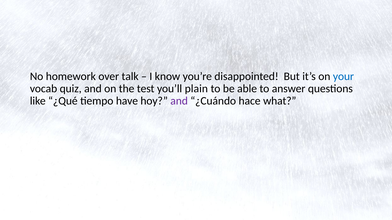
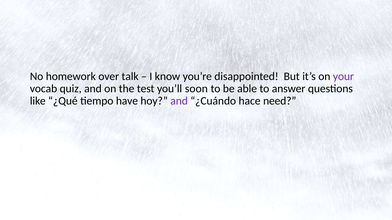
your colour: blue -> purple
plain: plain -> soon
what: what -> need
